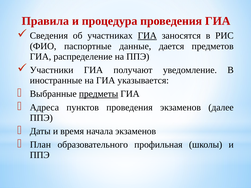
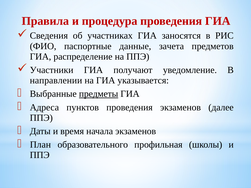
ГИА at (147, 36) underline: present -> none
дается: дается -> зачета
иностранные: иностранные -> направлении
